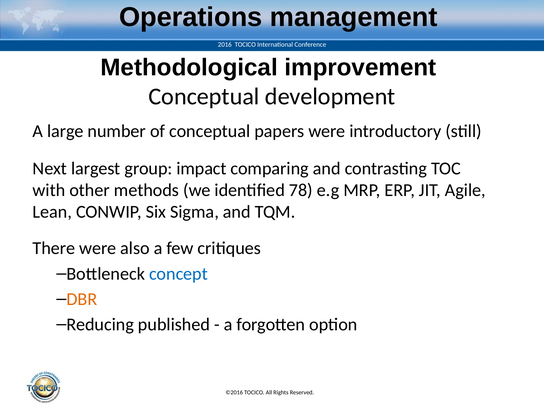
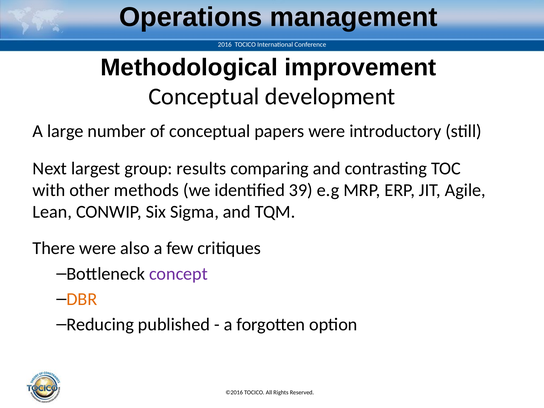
impact: impact -> results
78: 78 -> 39
concept colour: blue -> purple
